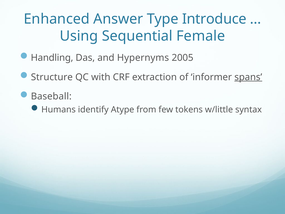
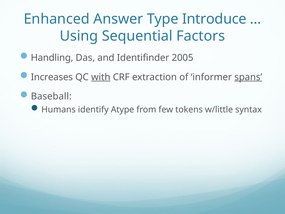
Female: Female -> Factors
Hypernyms: Hypernyms -> Identifinder
Structure: Structure -> Increases
with underline: none -> present
